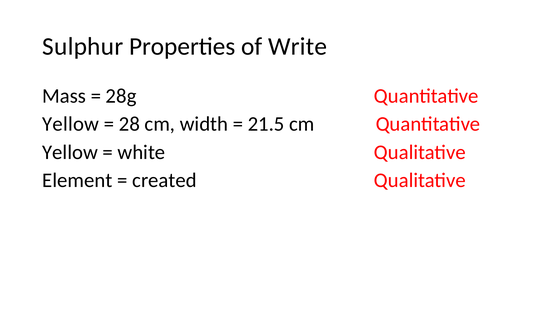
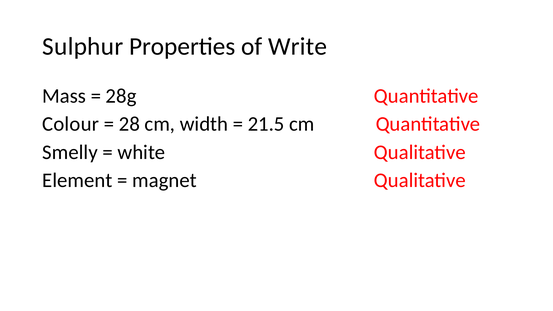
Yellow at (71, 124): Yellow -> Colour
Yellow at (70, 152): Yellow -> Smelly
created: created -> magnet
